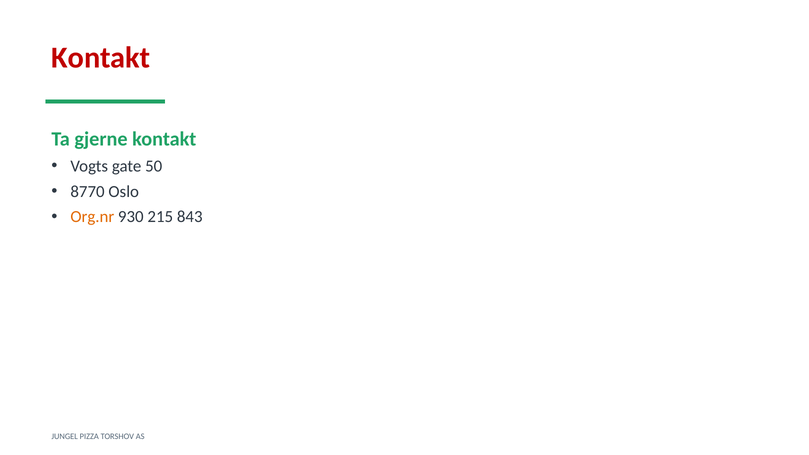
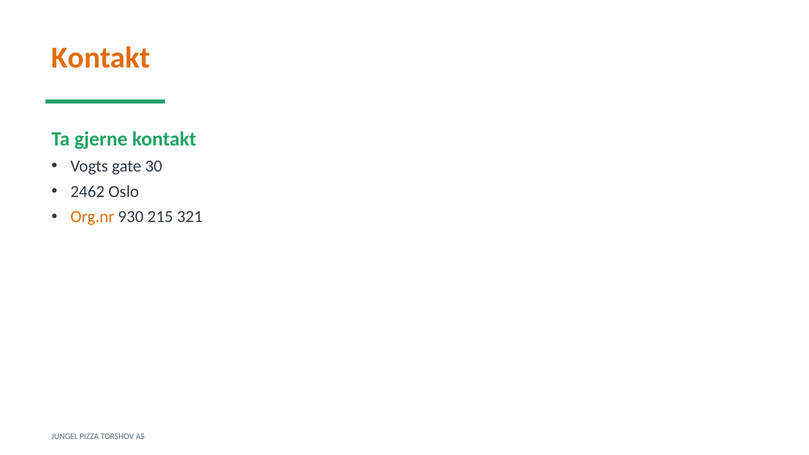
Kontakt at (101, 58) colour: red -> orange
50: 50 -> 30
8770: 8770 -> 2462
843: 843 -> 321
